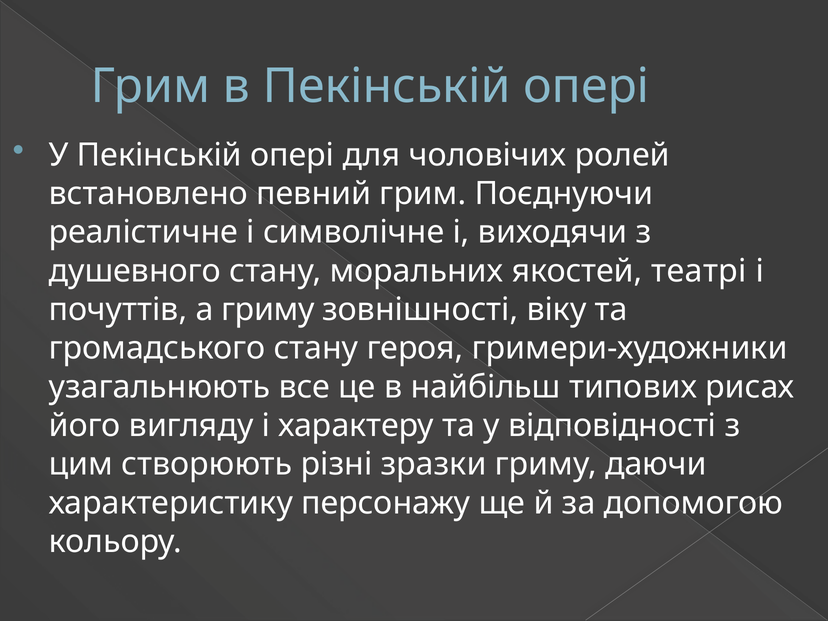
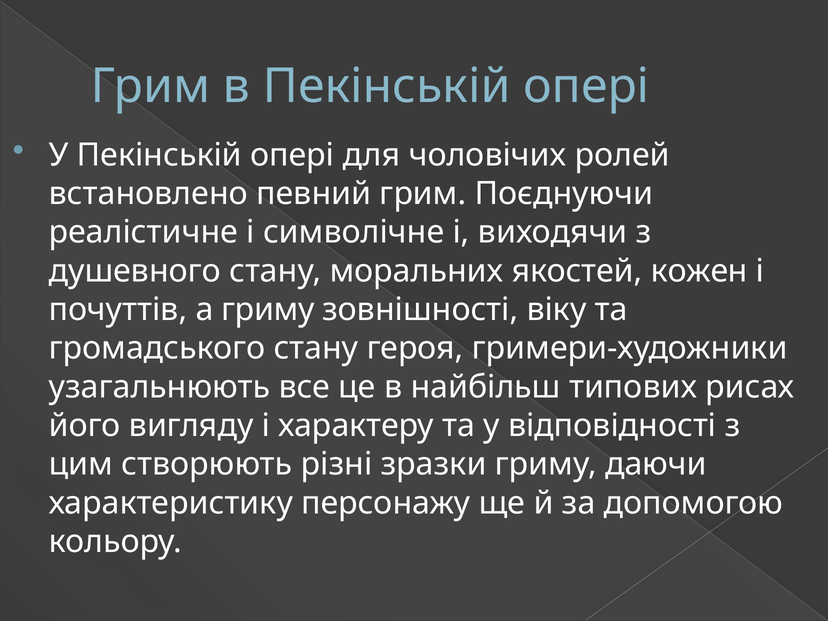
театрі: театрі -> кожен
